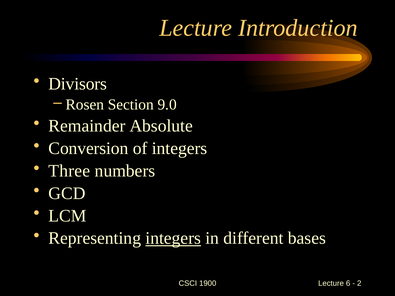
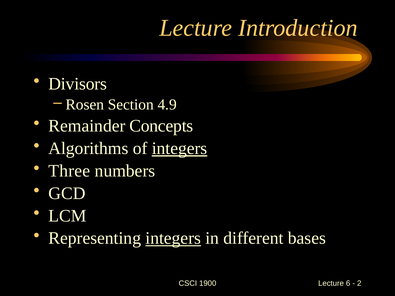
9.0: 9.0 -> 4.9
Absolute: Absolute -> Concepts
Conversion: Conversion -> Algorithms
integers at (180, 148) underline: none -> present
